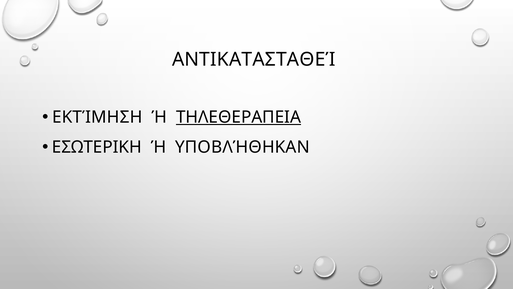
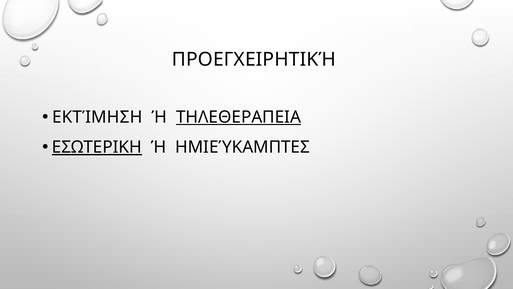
ΑΝΤΙΚΑΤΑΣΤΑΘΕΊ: ΑΝΤΙΚΑΤΑΣΤΑΘΕΊ -> ΠΡΟΕΓΧΕΙΡΗΤΙΚΉ
ΕΣΩΤΕΡΙΚΗ underline: none -> present
ΥΠΟΒΛΉΘΗΚΑΝ: ΥΠΟΒΛΉΘΗΚΑΝ -> ΗΜΙΕΎΚΑΜΠΤΕΣ
